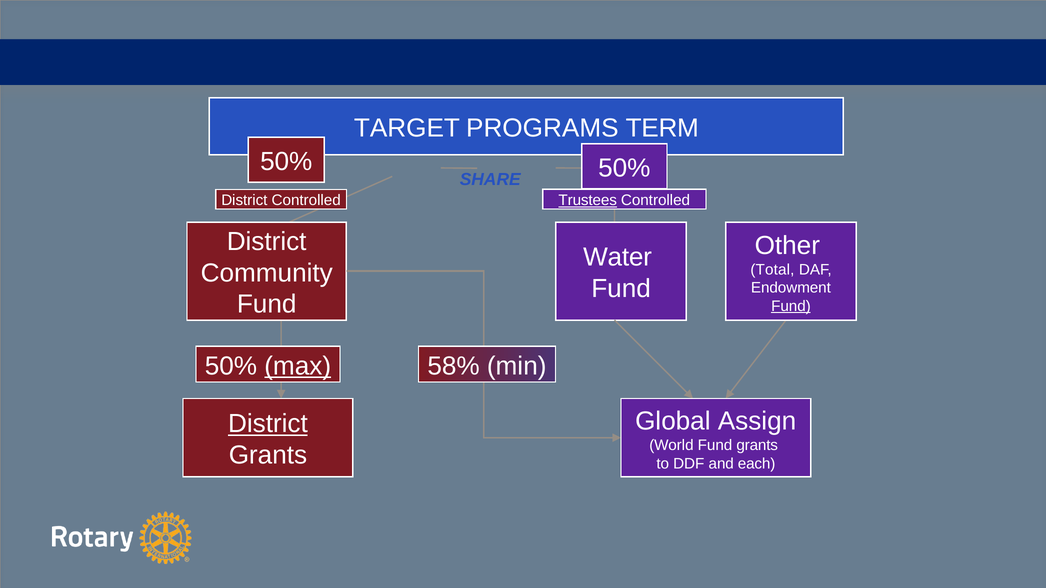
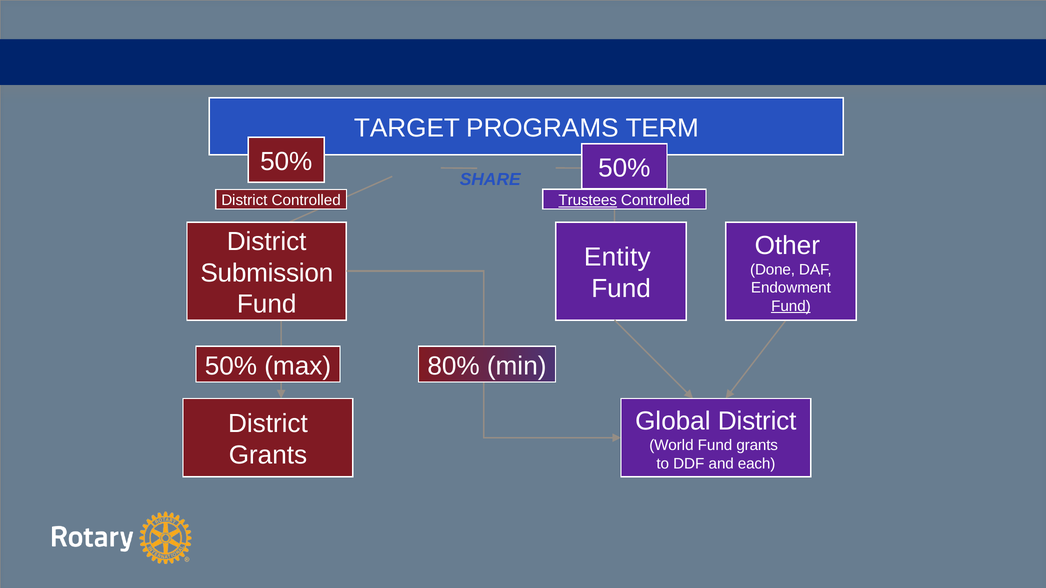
Water: Water -> Entity
Community: Community -> Submission
Total: Total -> Done
max underline: present -> none
58%: 58% -> 80%
Global Assign: Assign -> District
District at (268, 424) underline: present -> none
